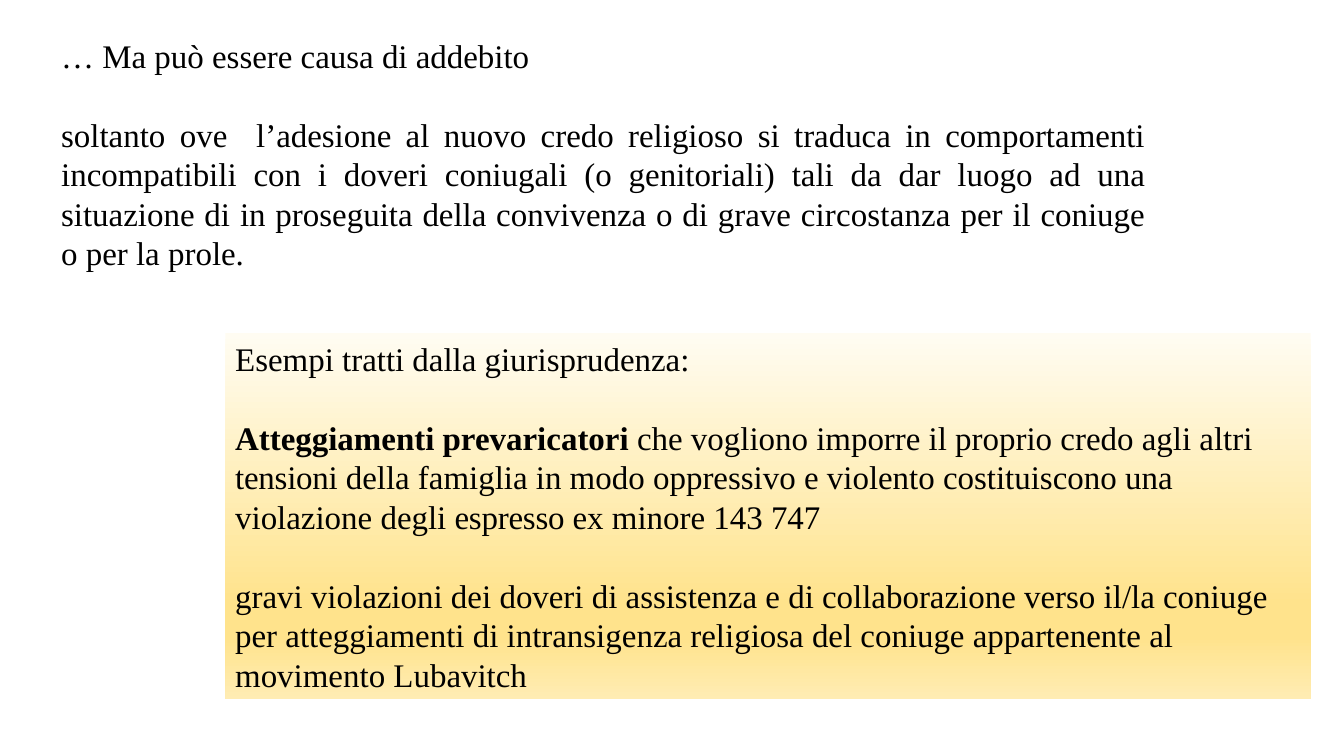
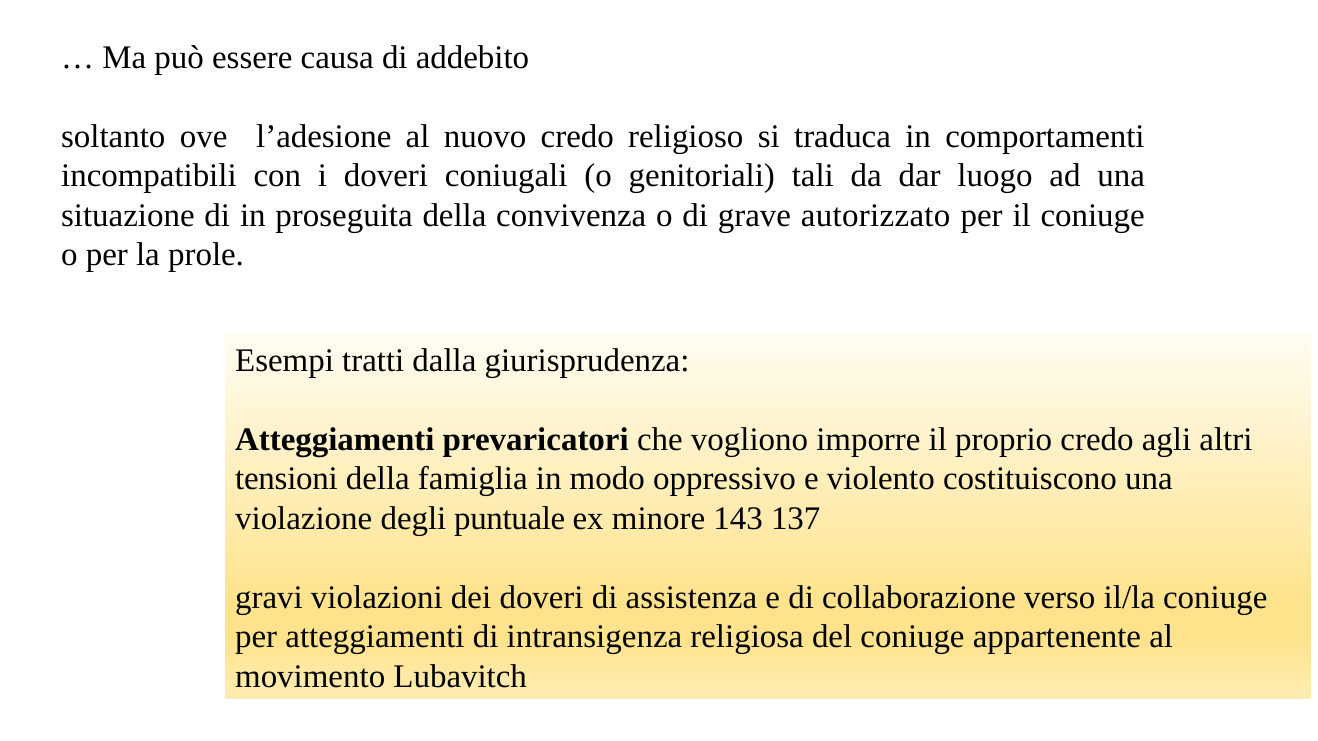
circostanza: circostanza -> autorizzato
espresso: espresso -> puntuale
747: 747 -> 137
